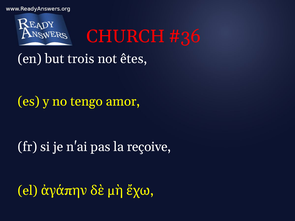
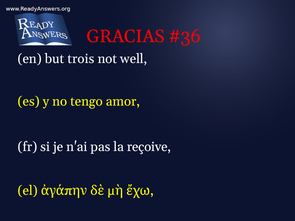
CHURCH: CHURCH -> GRACIAS
êtes: êtes -> well
